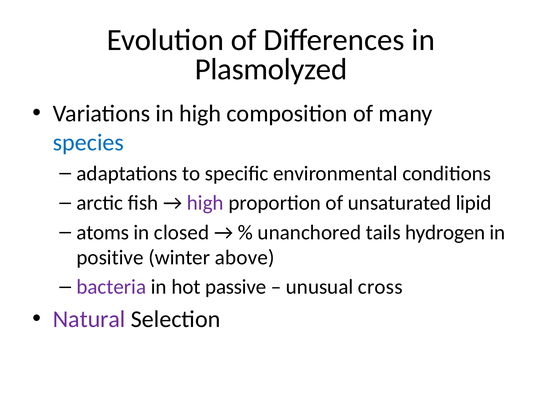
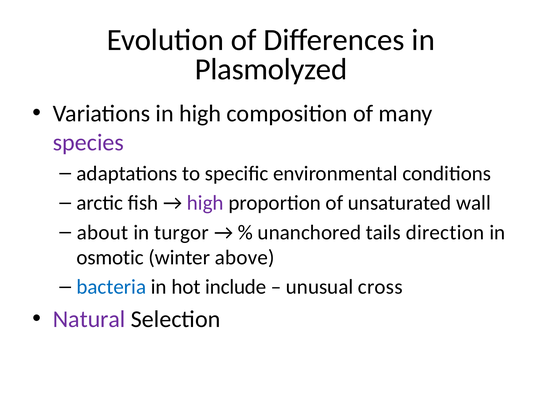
species colour: blue -> purple
lipid: lipid -> wall
atoms: atoms -> about
closed: closed -> turgor
hydrogen: hydrogen -> direction
positive: positive -> osmotic
bacteria colour: purple -> blue
passive: passive -> include
